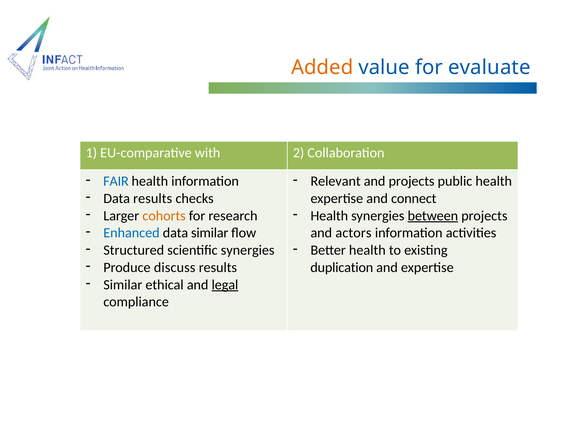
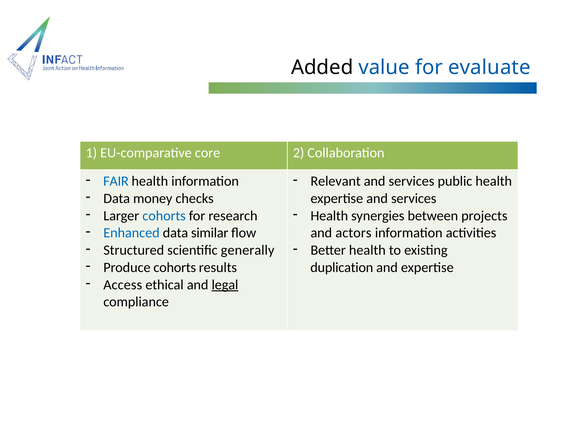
Added colour: orange -> black
with: with -> core
projects at (412, 181): projects -> services
Data results: results -> money
expertise and connect: connect -> services
cohorts at (164, 216) colour: orange -> blue
between underline: present -> none
scientific synergies: synergies -> generally
Produce discuss: discuss -> cohorts
Similar at (123, 285): Similar -> Access
